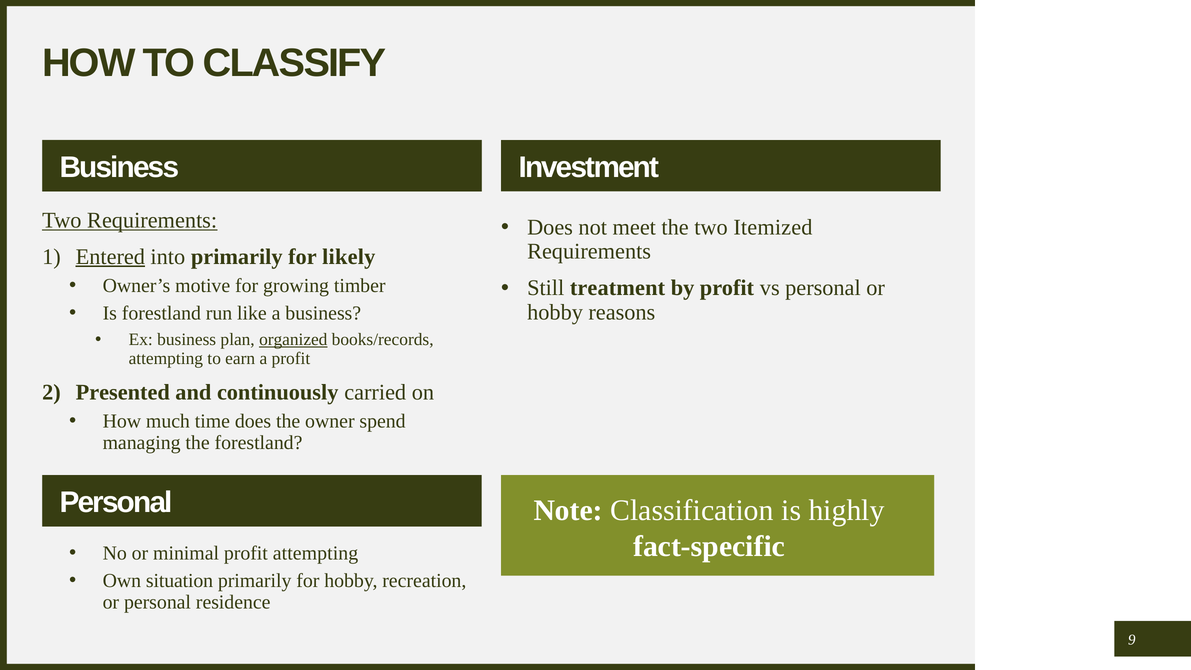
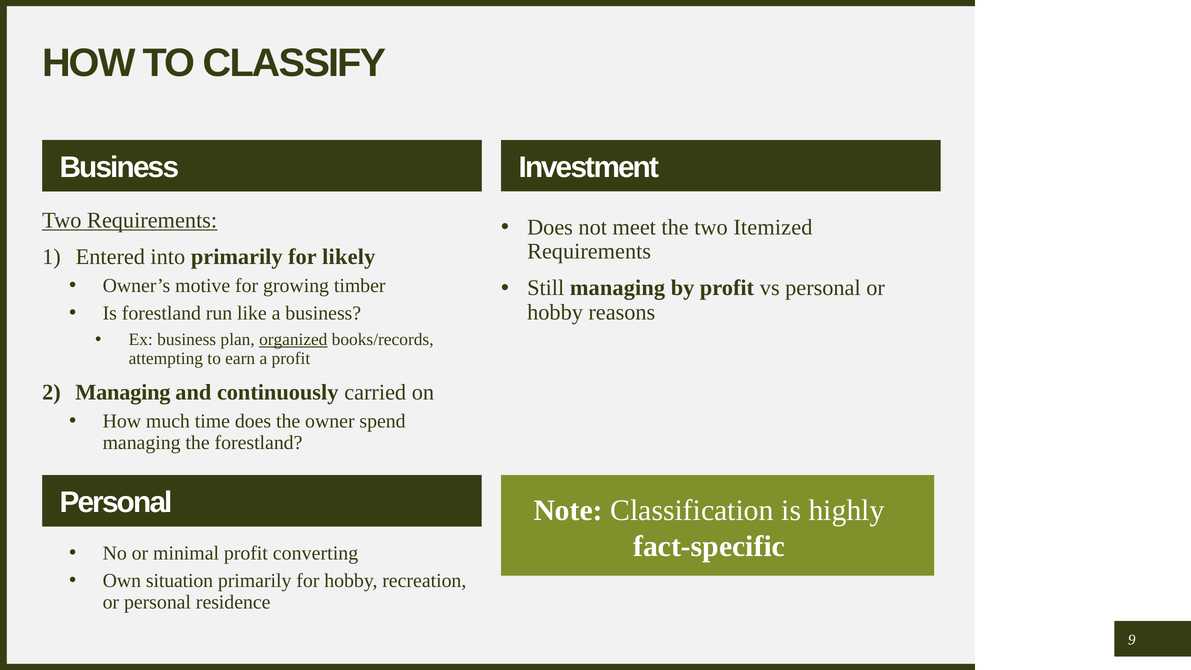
Entered underline: present -> none
Still treatment: treatment -> managing
Presented at (123, 392): Presented -> Managing
profit attempting: attempting -> converting
